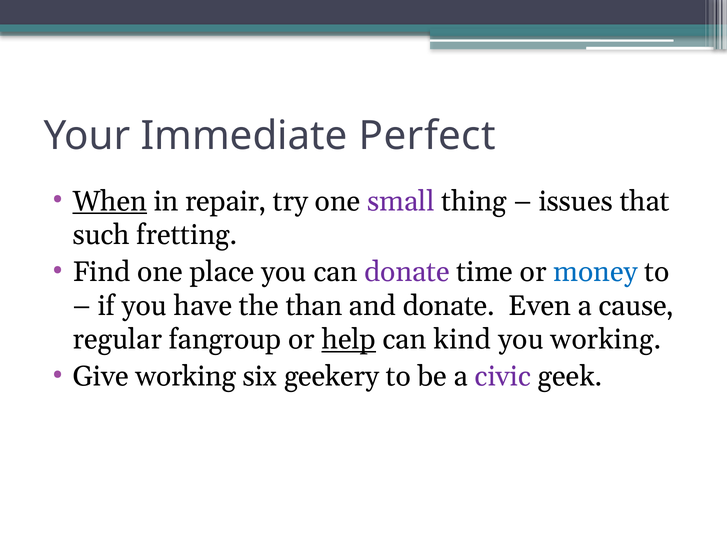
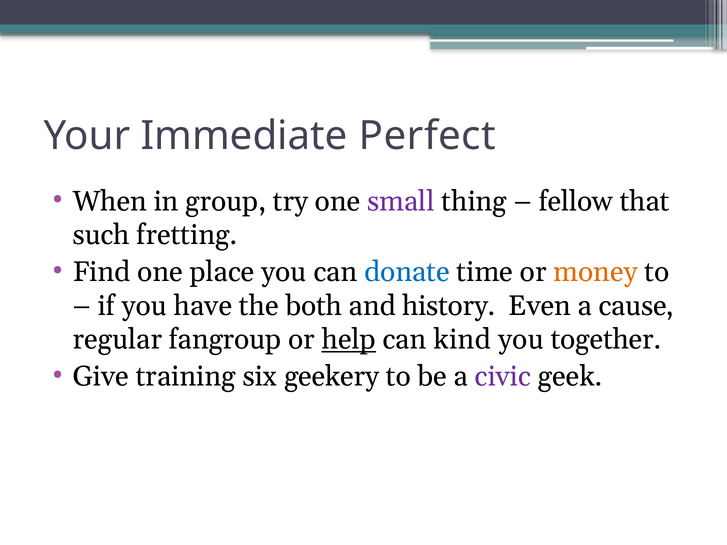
When underline: present -> none
repair: repair -> group
issues: issues -> fellow
donate at (407, 272) colour: purple -> blue
money colour: blue -> orange
than: than -> both
and donate: donate -> history
you working: working -> together
Give working: working -> training
